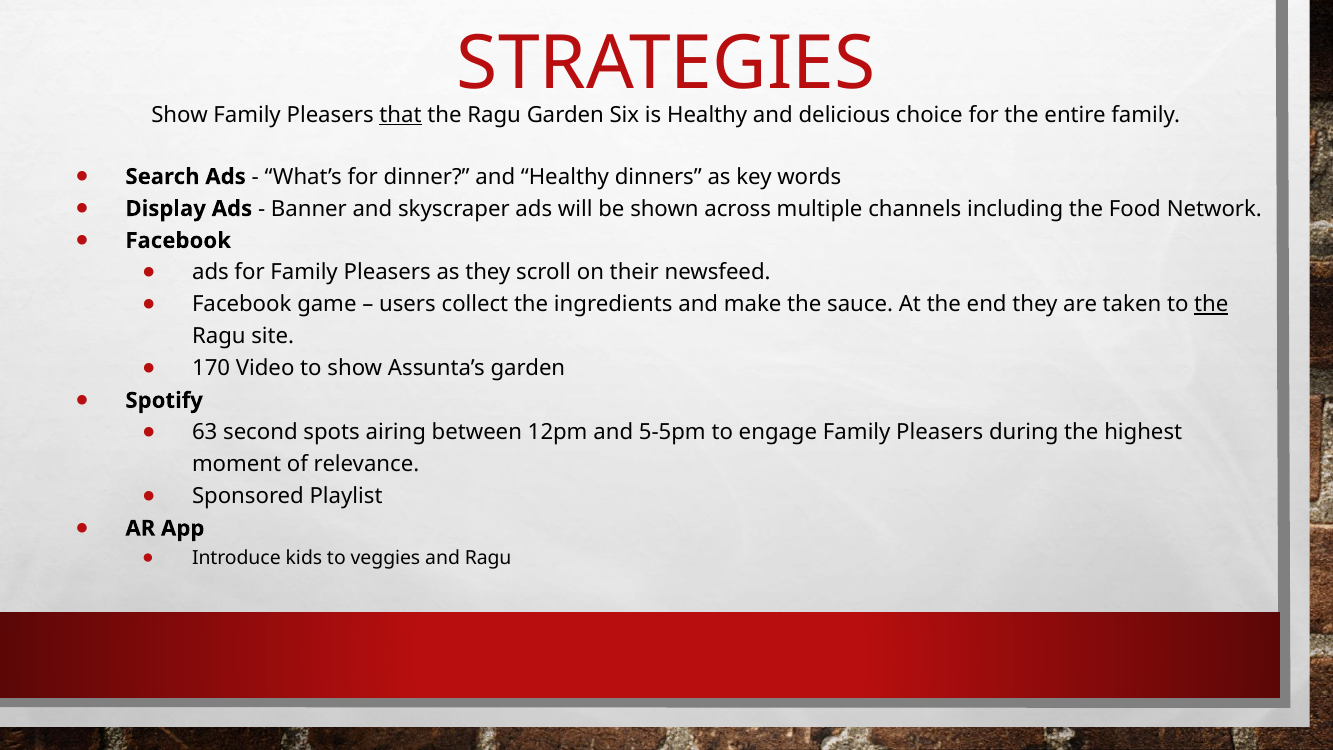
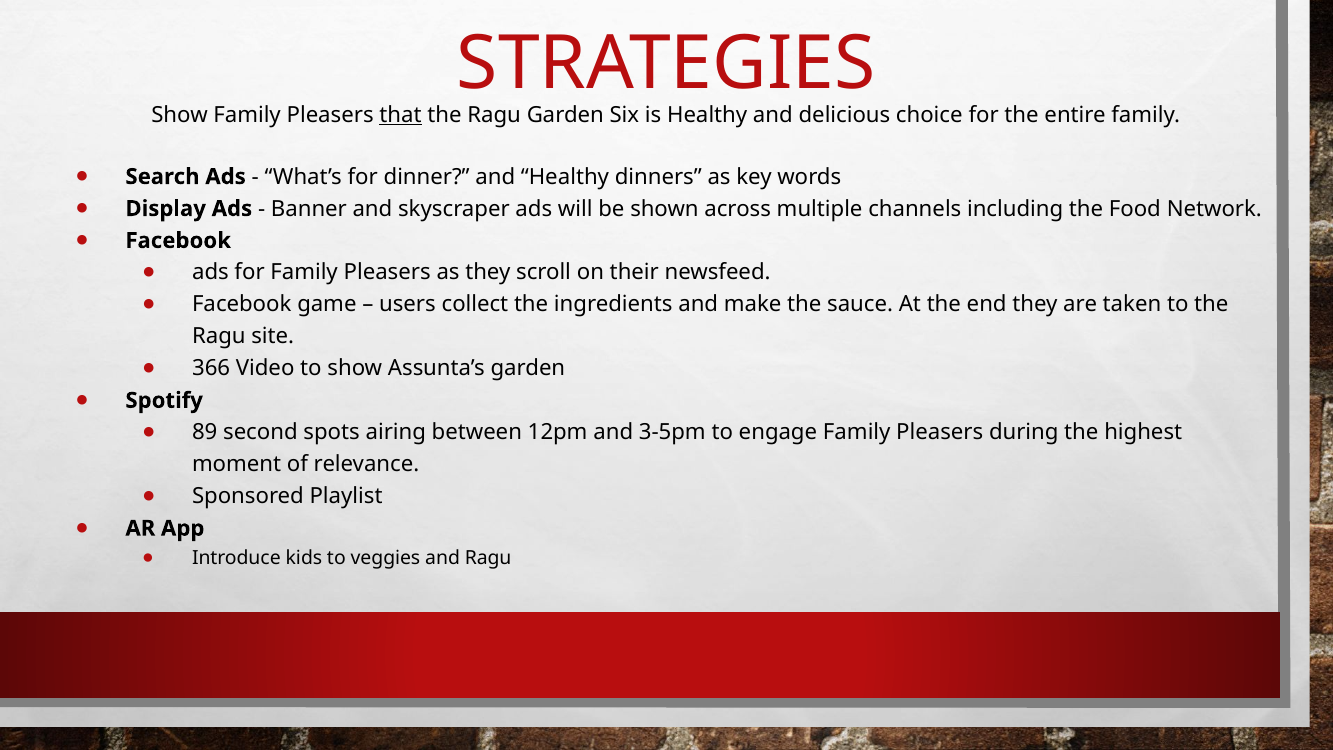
the at (1211, 305) underline: present -> none
170: 170 -> 366
63: 63 -> 89
5-5pm: 5-5pm -> 3-5pm
